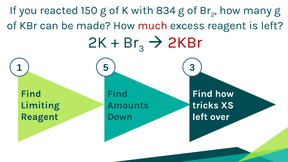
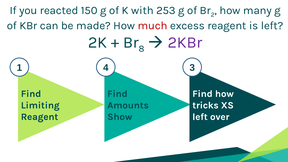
834: 834 -> 253
3 at (141, 49): 3 -> 8
2KBr colour: red -> purple
5: 5 -> 4
Down: Down -> Show
